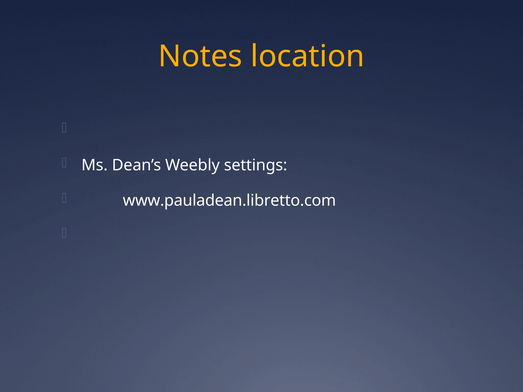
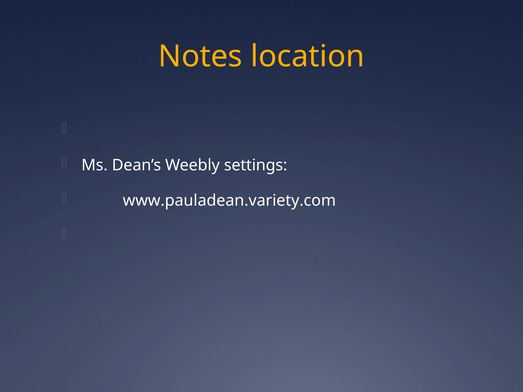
www.pauladean.libretto.com: www.pauladean.libretto.com -> www.pauladean.variety.com
